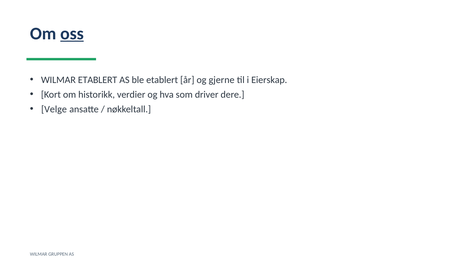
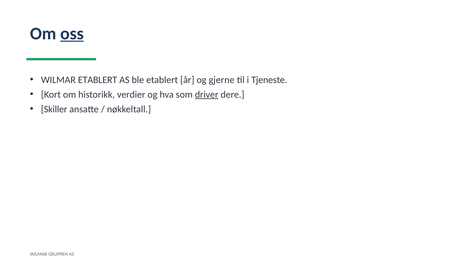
Eierskap: Eierskap -> Tjeneste
driver underline: none -> present
Velge: Velge -> Skiller
